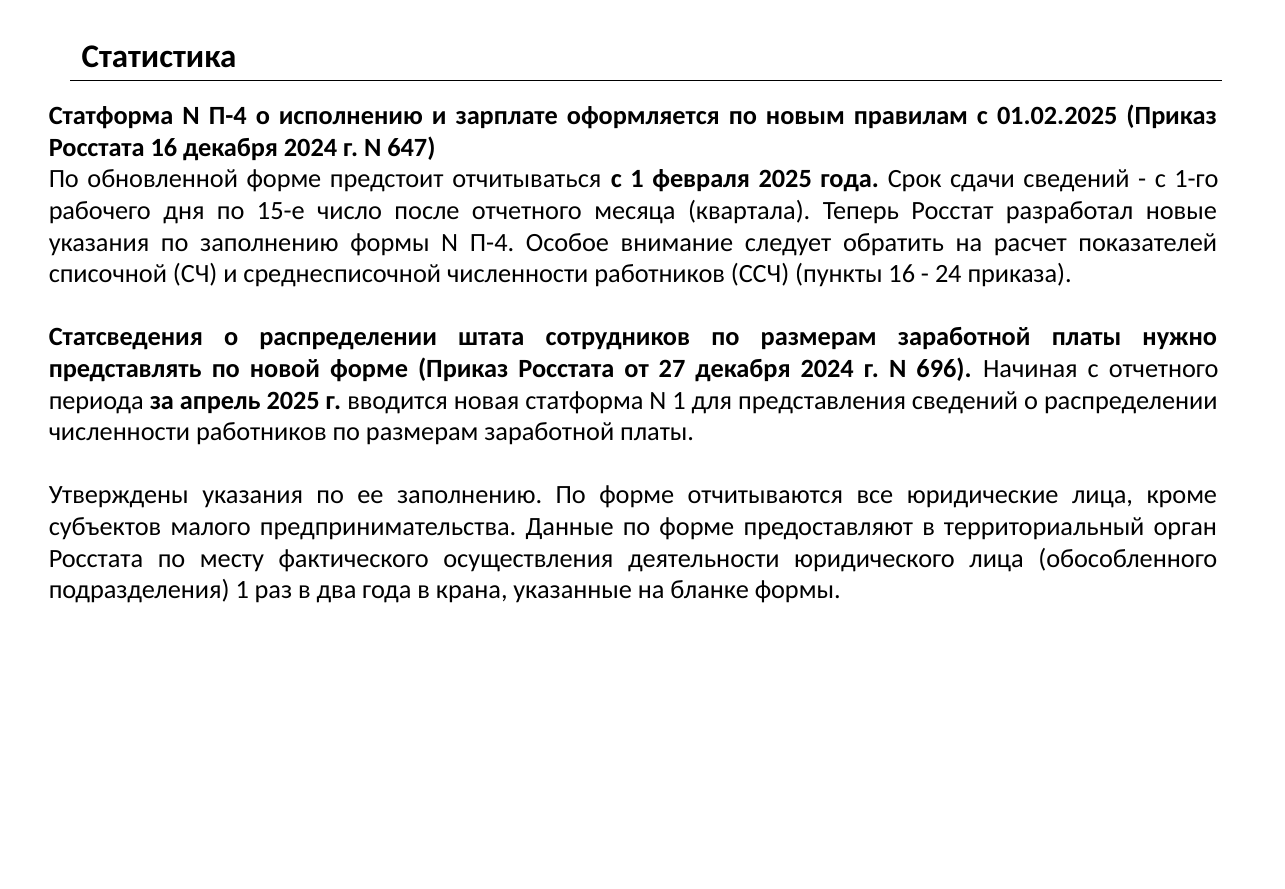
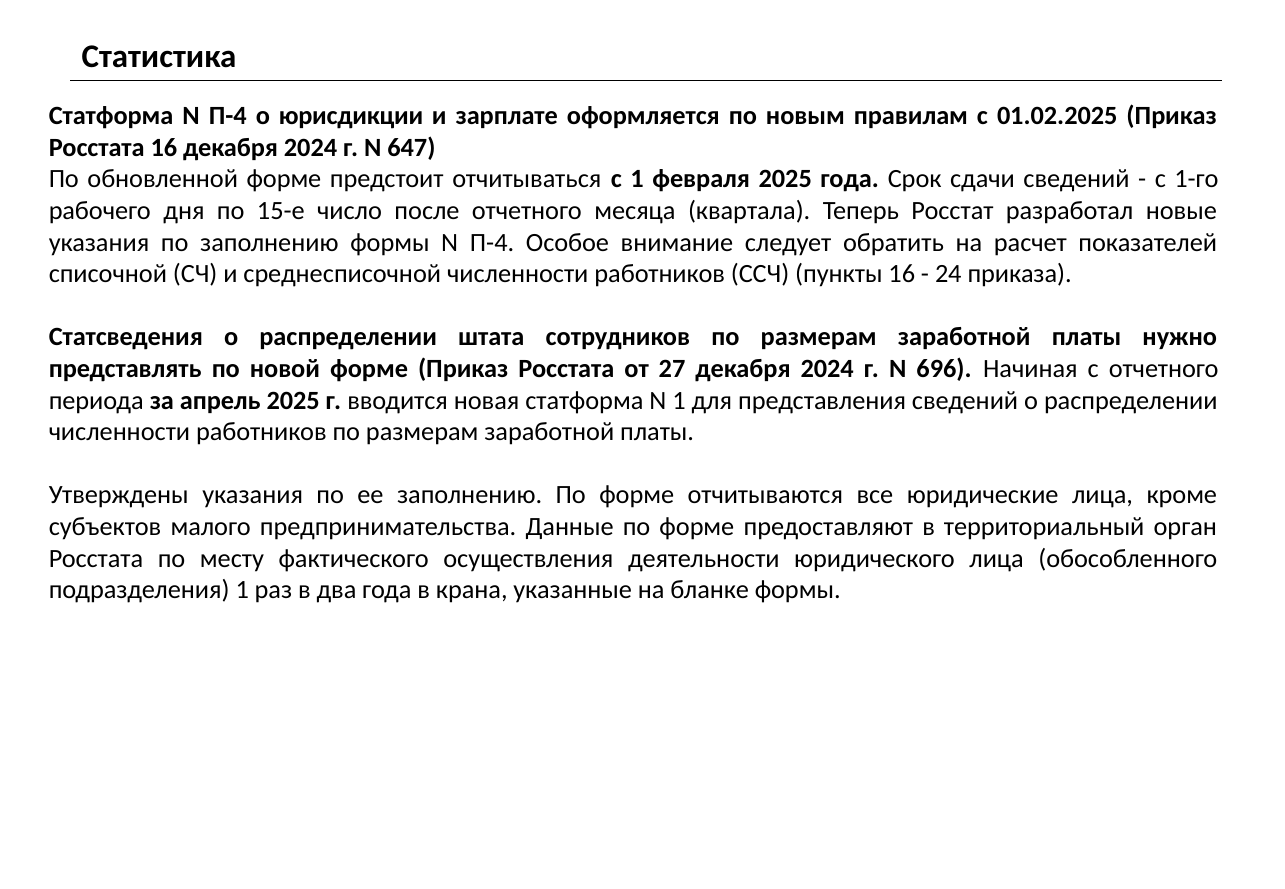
исполнению: исполнению -> юрисдикции
